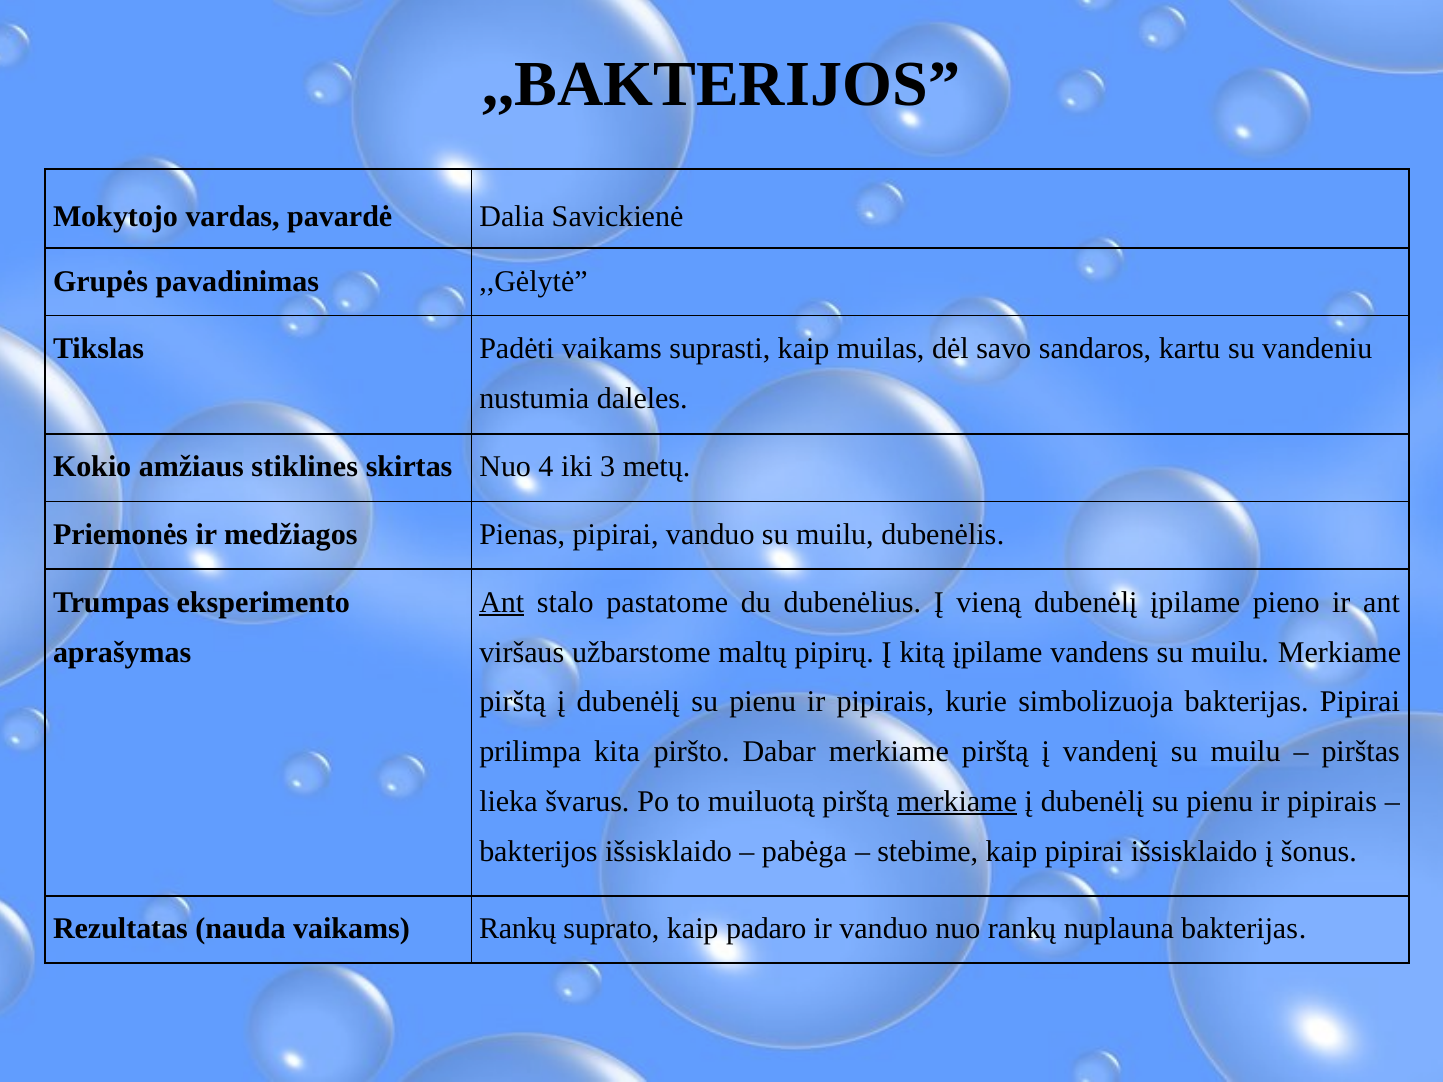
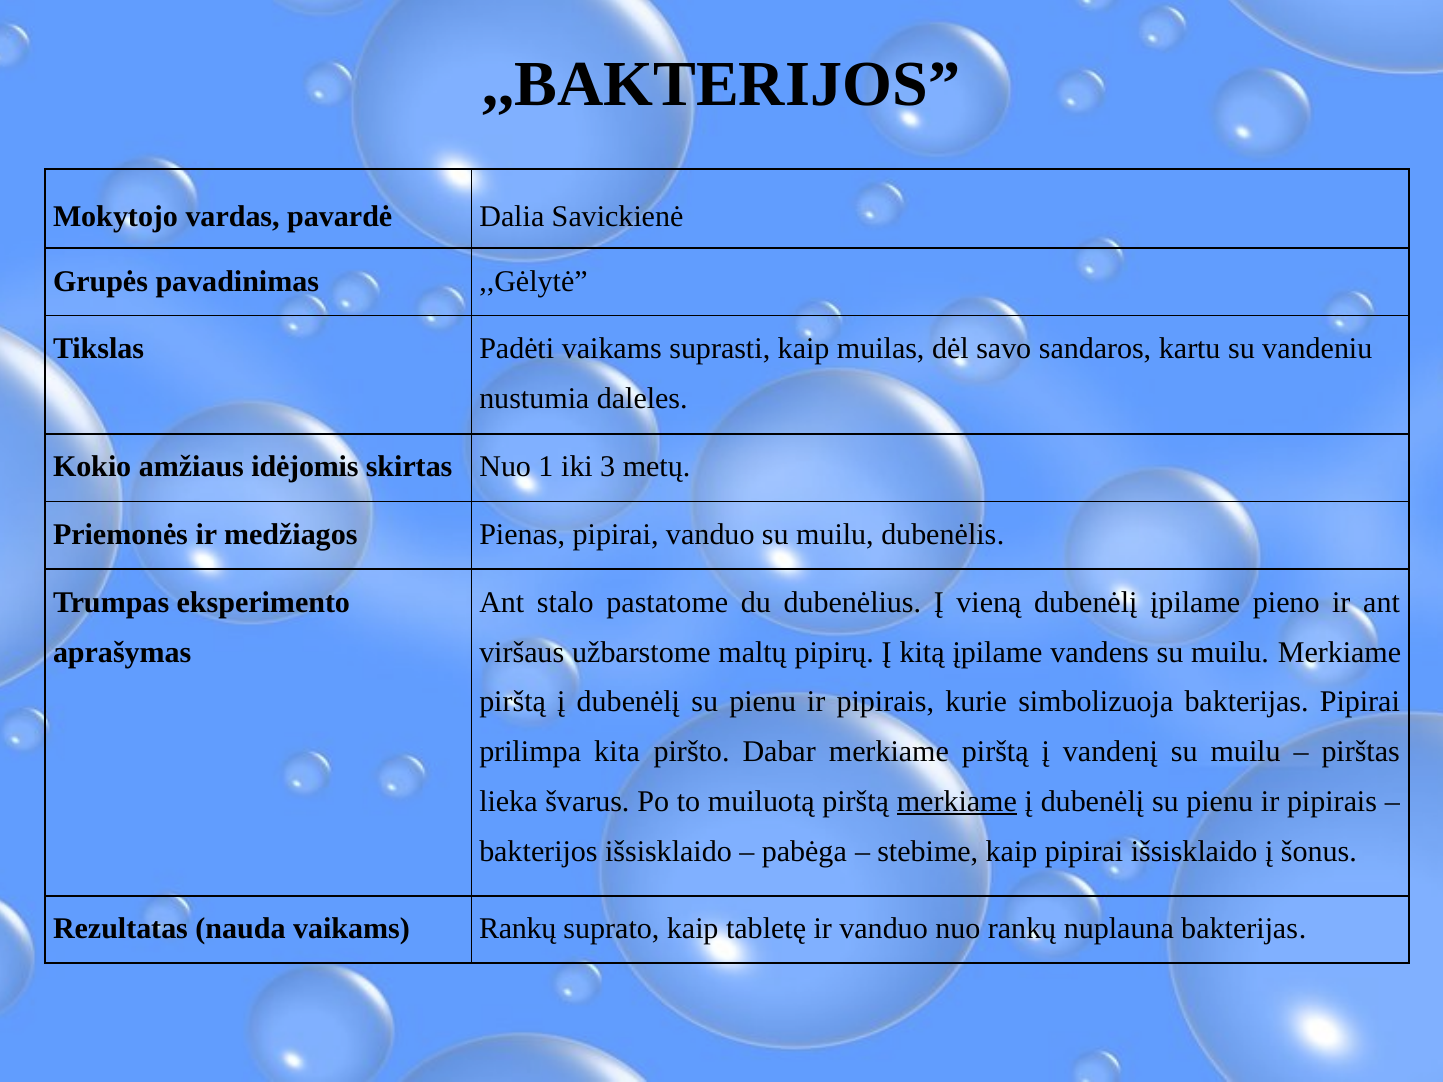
stiklines: stiklines -> idėjomis
4: 4 -> 1
Ant at (502, 603) underline: present -> none
padaro: padaro -> tabletę
